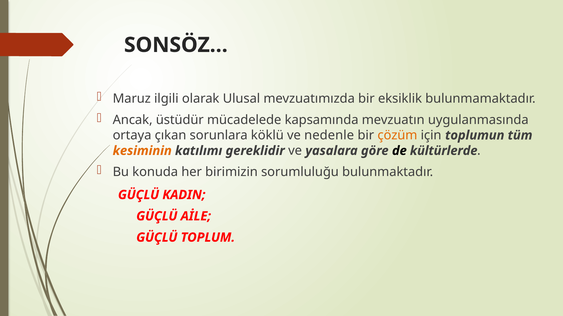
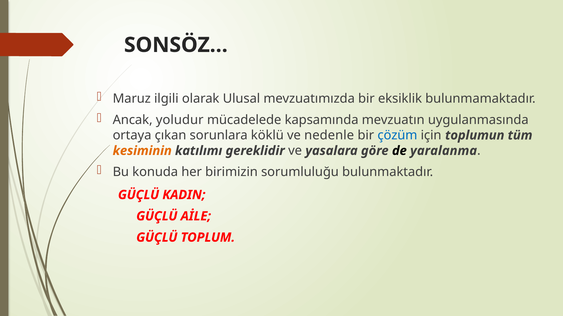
üstüdür: üstüdür -> yoludur
çözüm colour: orange -> blue
kültürlerde: kültürlerde -> yaralanma
